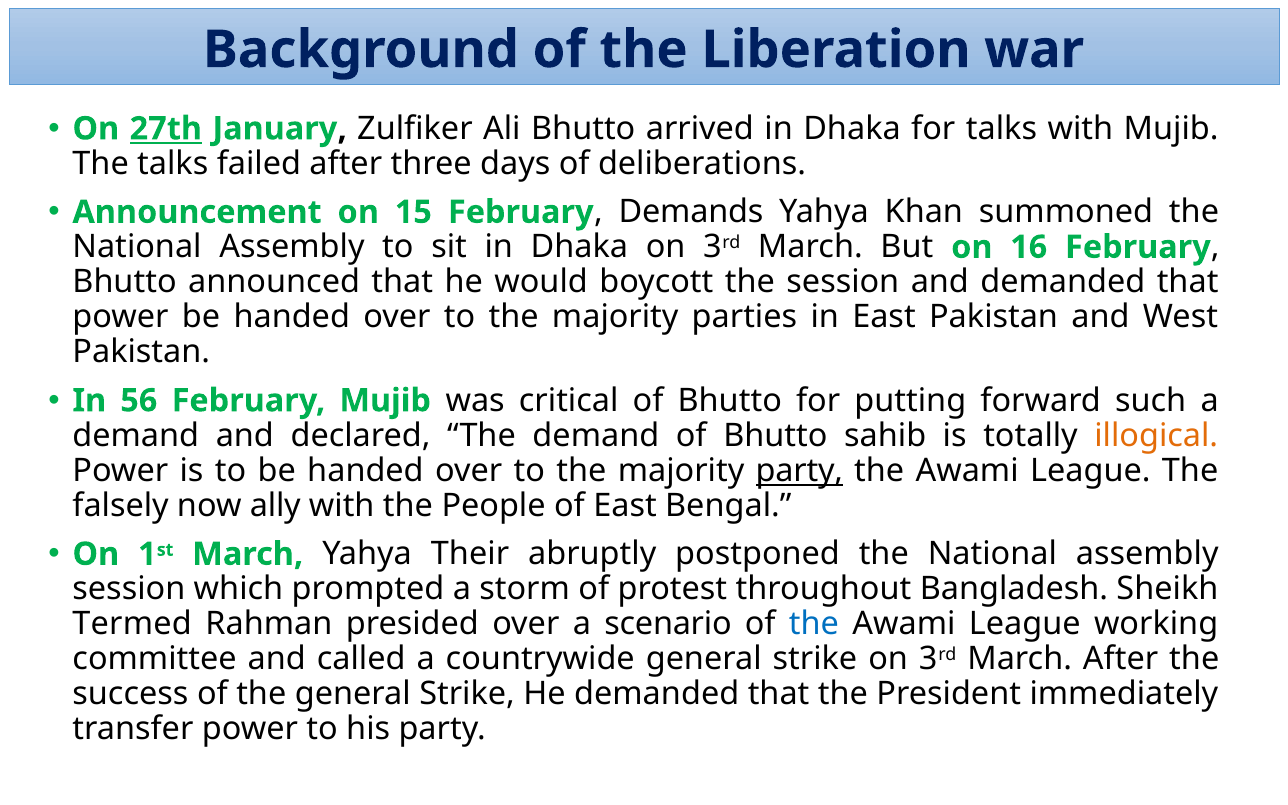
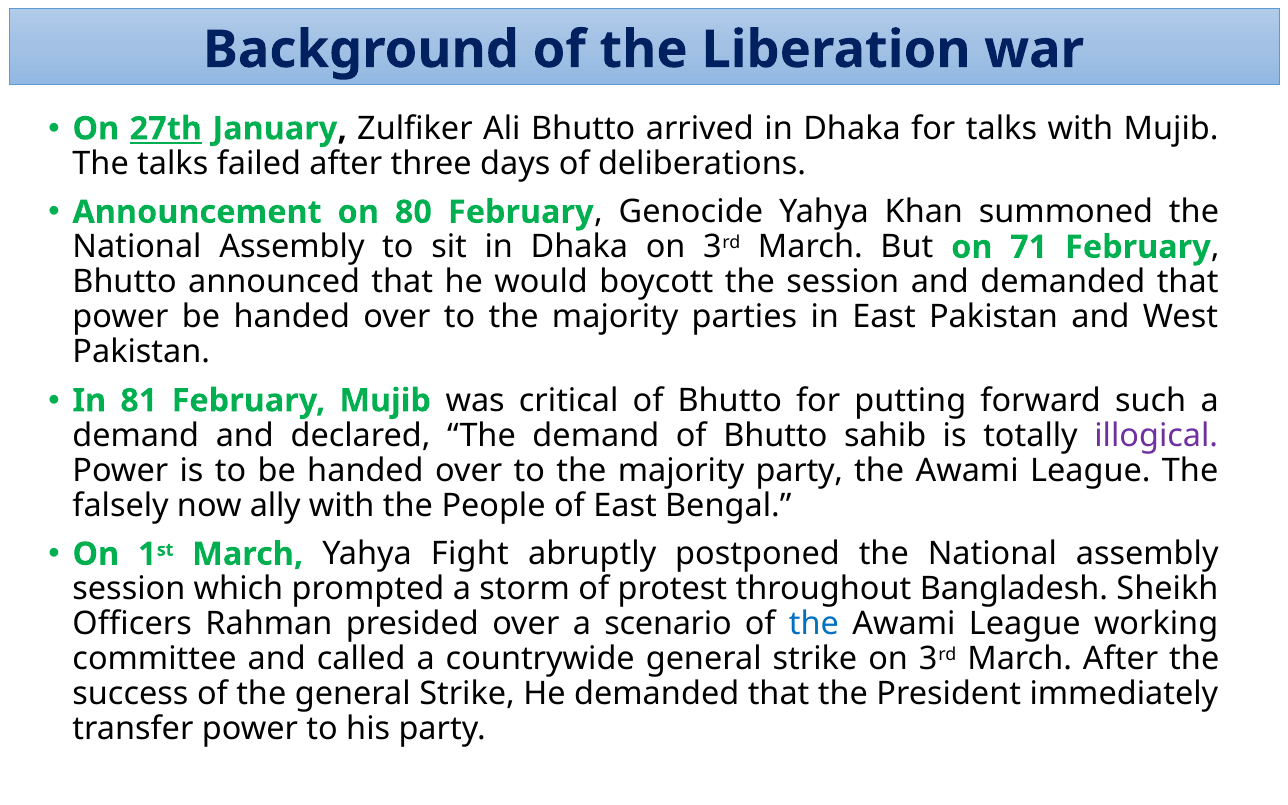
15: 15 -> 80
Demands: Demands -> Genocide
16: 16 -> 71
56: 56 -> 81
illogical colour: orange -> purple
party at (799, 471) underline: present -> none
Their: Their -> Fight
Termed: Termed -> Officers
